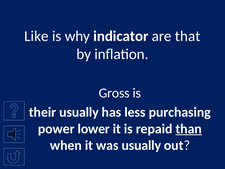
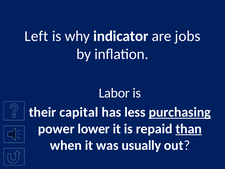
Like: Like -> Left
that: that -> jobs
Gross: Gross -> Labor
their usually: usually -> capital
purchasing underline: none -> present
